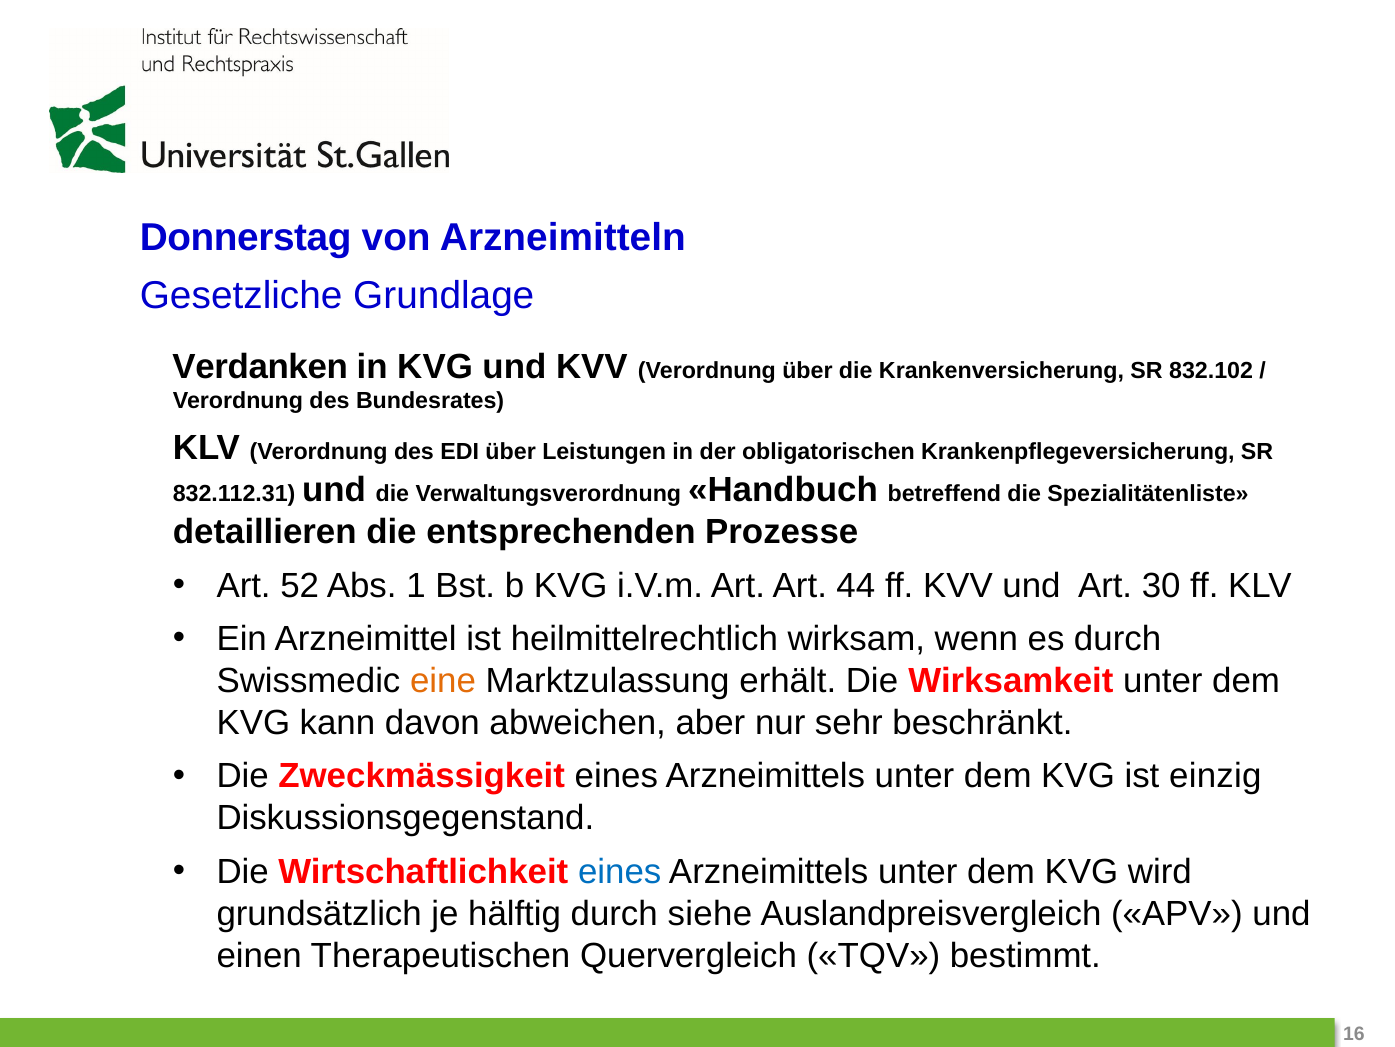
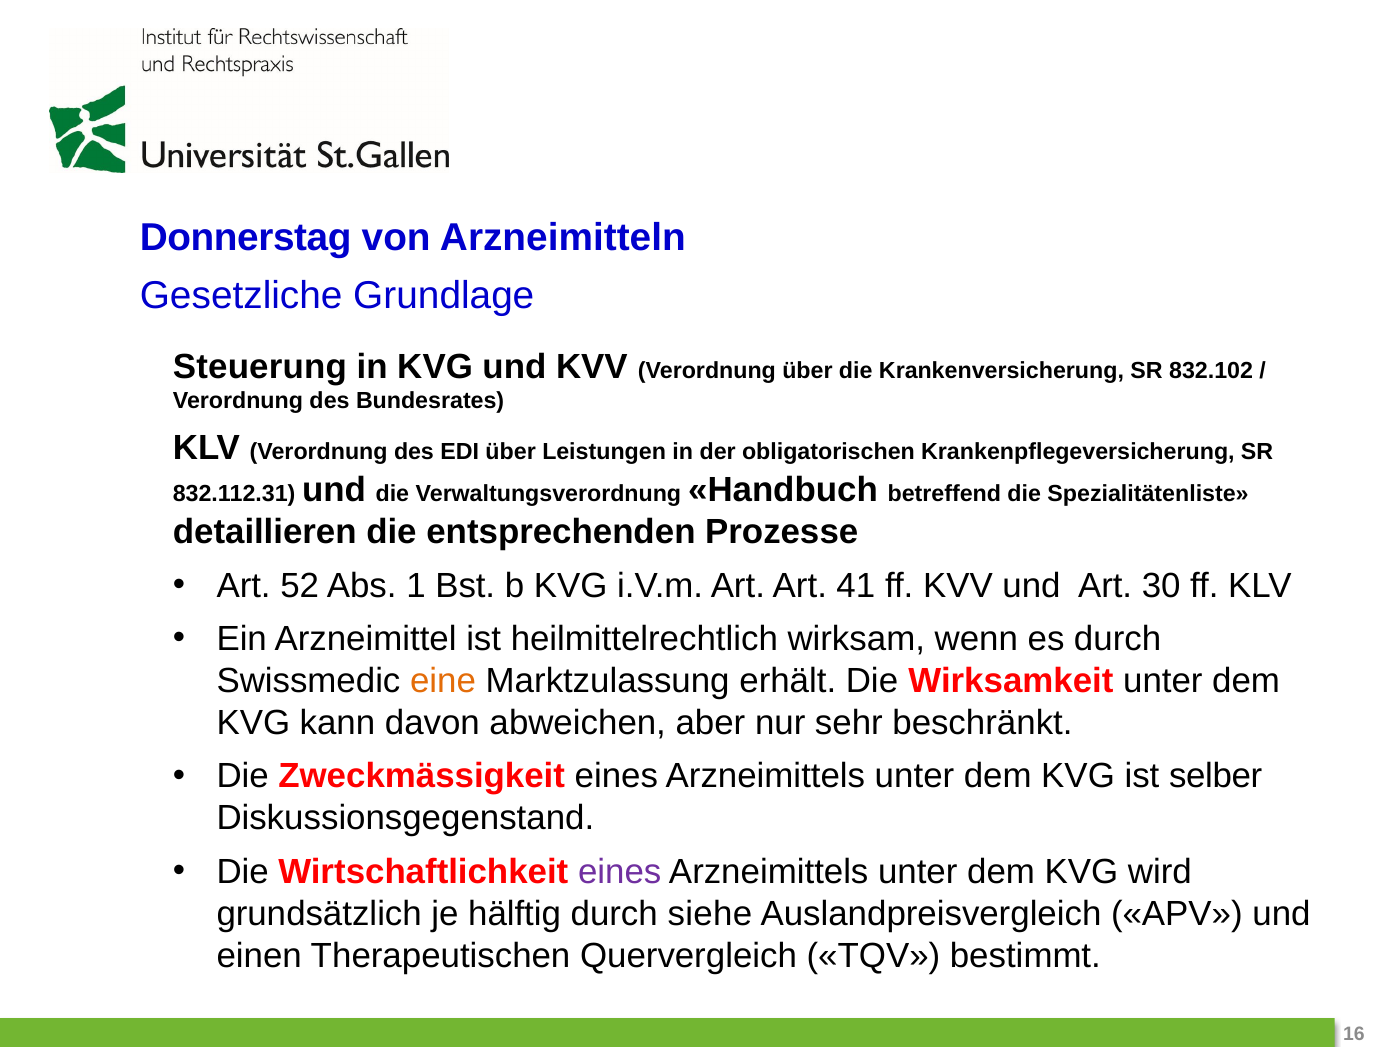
Verdanken: Verdanken -> Steuerung
44: 44 -> 41
einzig: einzig -> selber
eines at (620, 871) colour: blue -> purple
